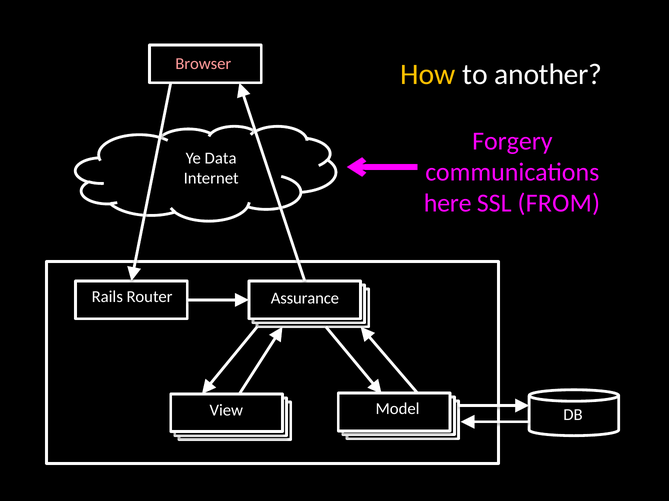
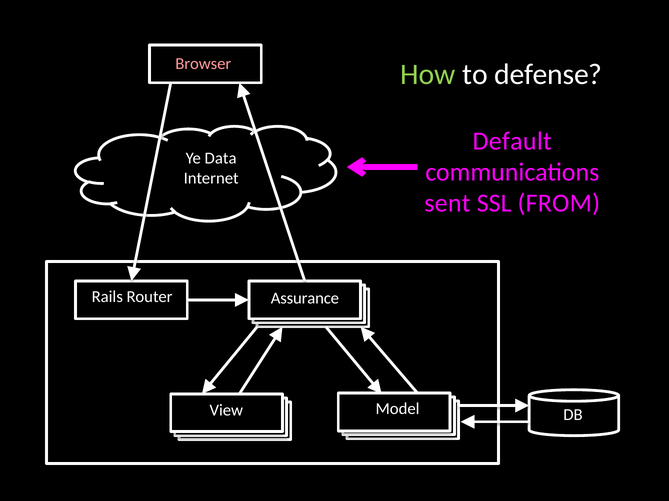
How colour: yellow -> light green
another: another -> defense
Forgery: Forgery -> Default
here: here -> sent
